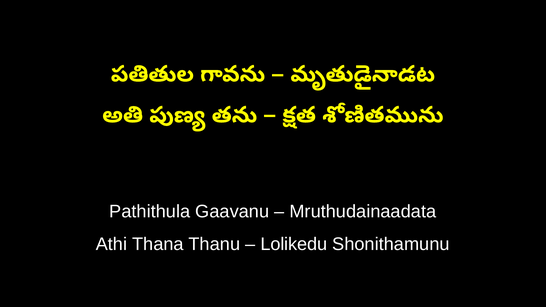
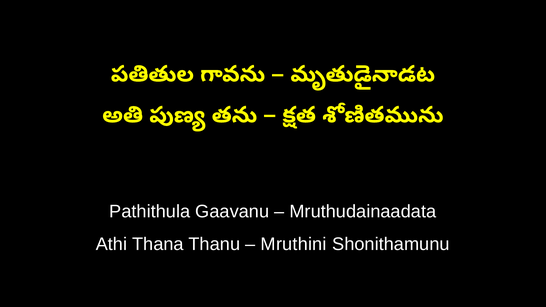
Lolikedu: Lolikedu -> Mruthini
